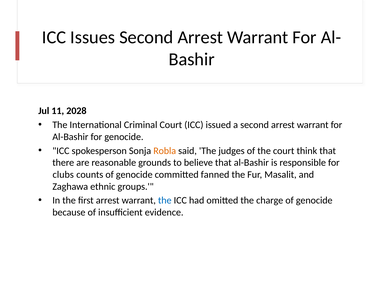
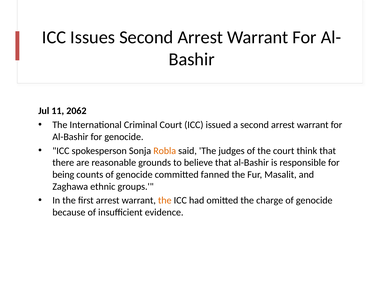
2028: 2028 -> 2062
clubs: clubs -> being
the at (165, 200) colour: blue -> orange
